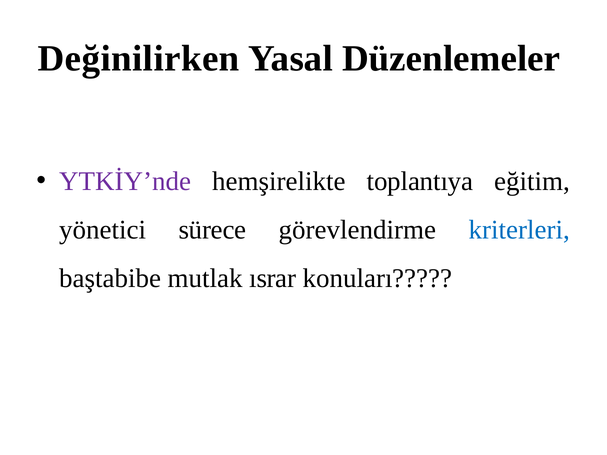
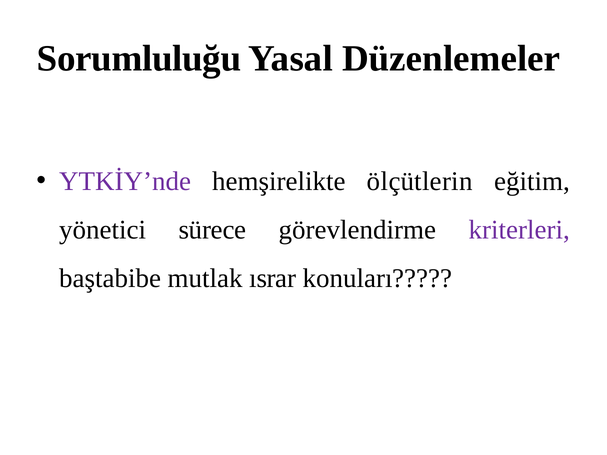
Değinilirken: Değinilirken -> Sorumluluğu
toplantıya: toplantıya -> ölçütlerin
kriterleri colour: blue -> purple
